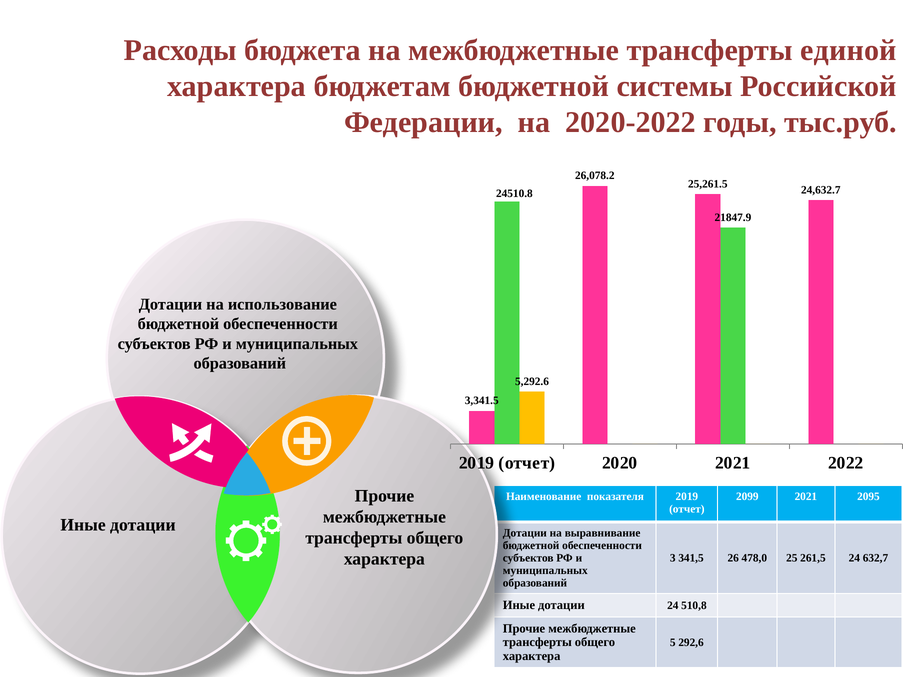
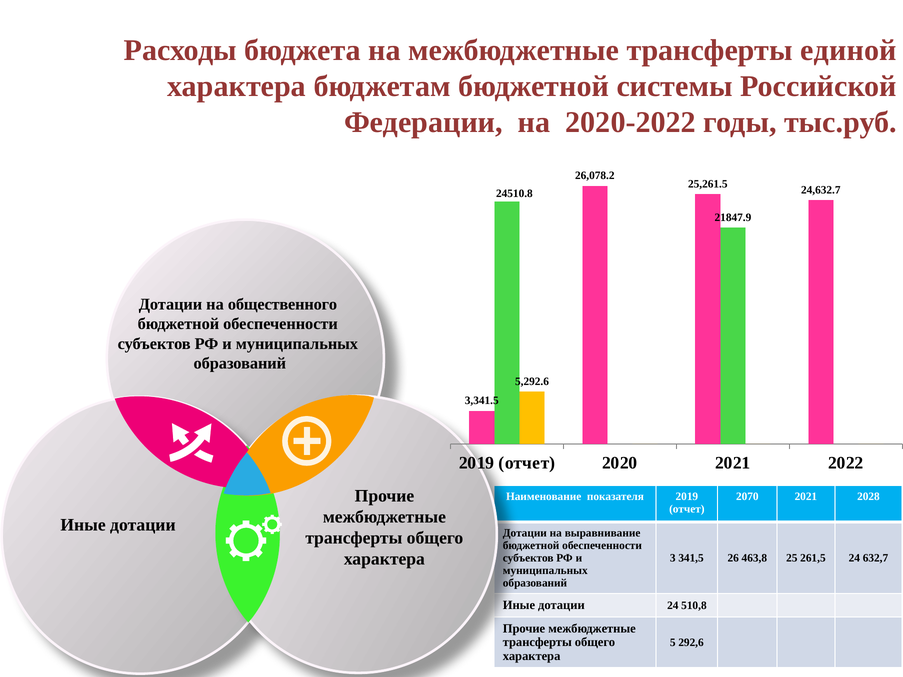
использование: использование -> общественного
2099: 2099 -> 2070
2095: 2095 -> 2028
478,0: 478,0 -> 463,8
